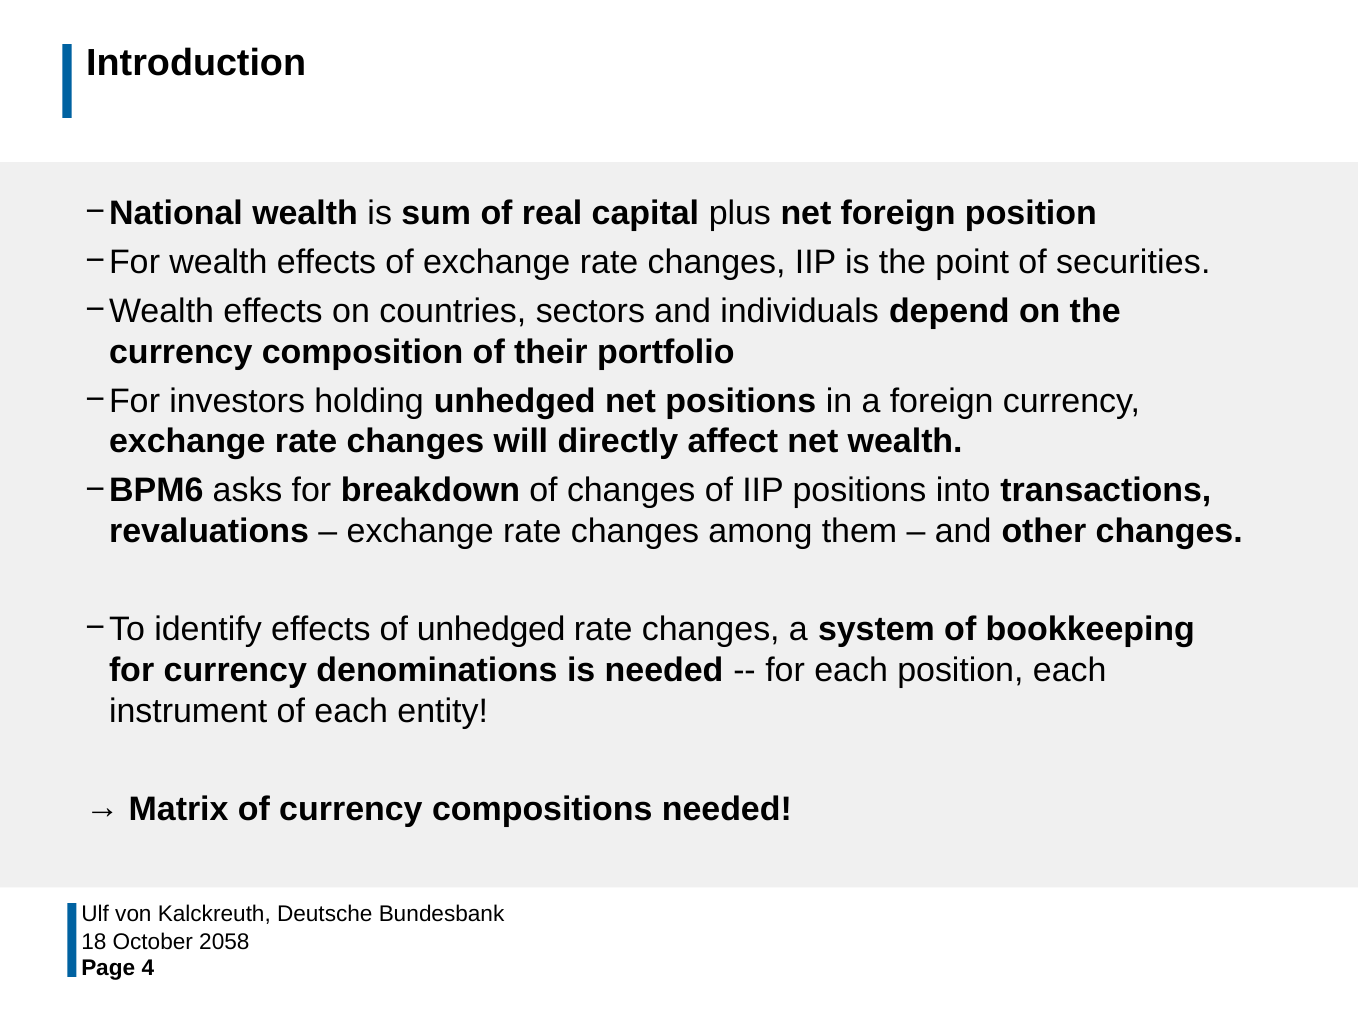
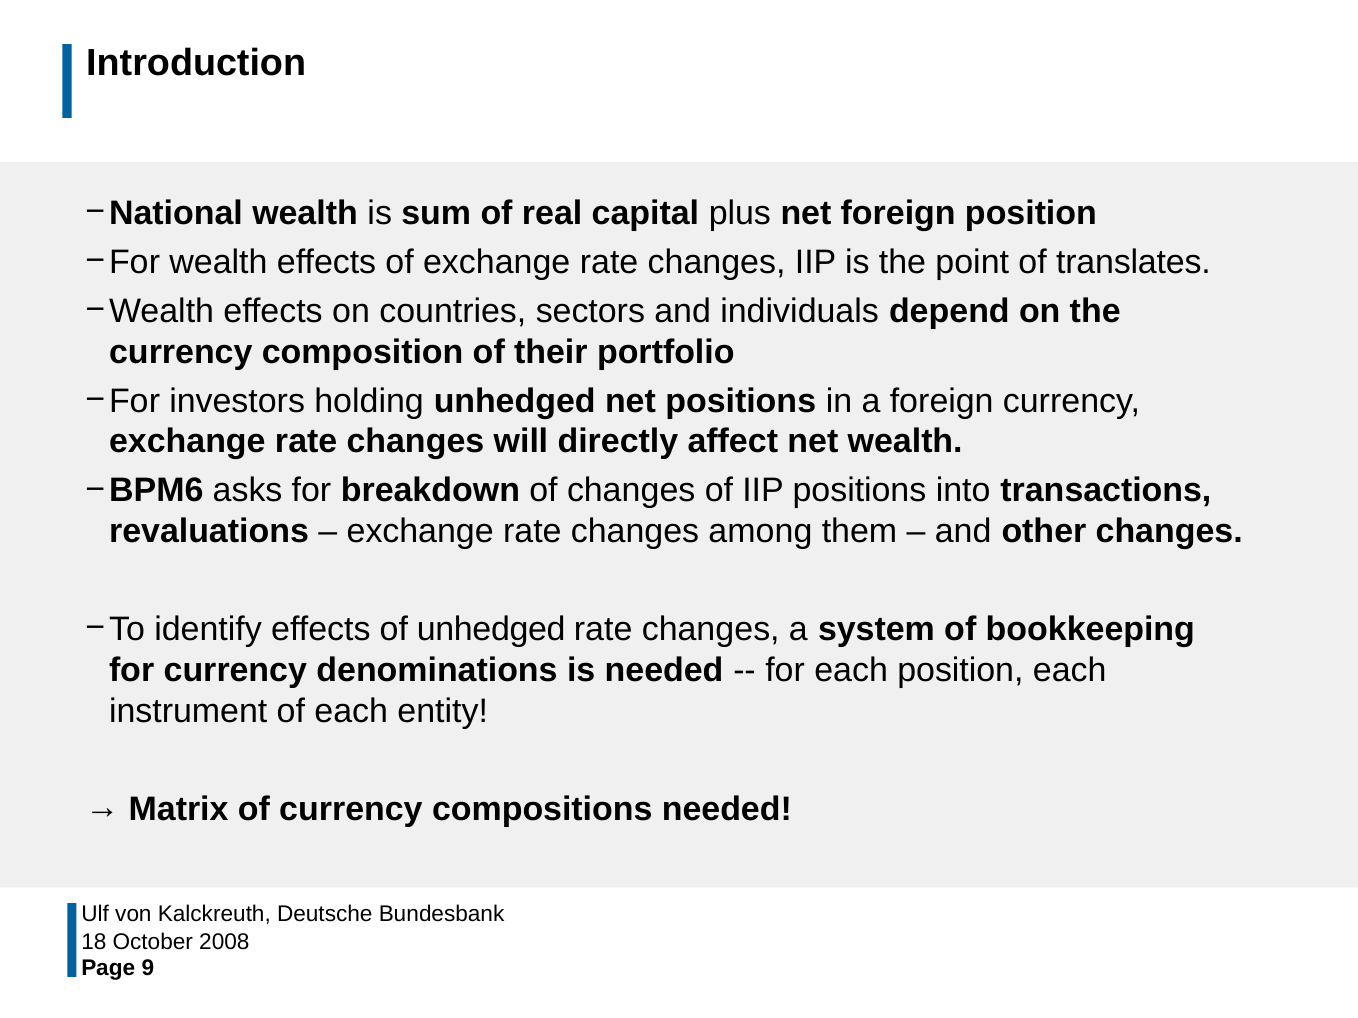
securities: securities -> translates
2058: 2058 -> 2008
4: 4 -> 9
